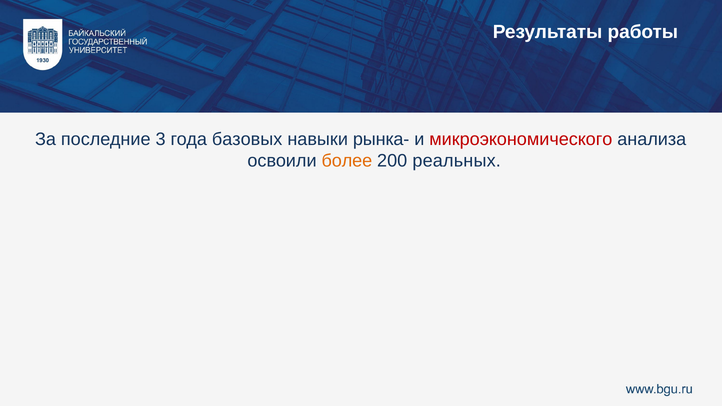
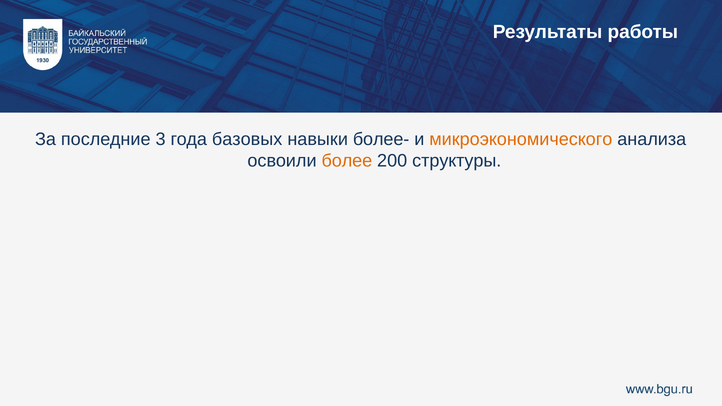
рынка-: рынка- -> более-
микроэкономического colour: red -> orange
реальных: реальных -> структуры
